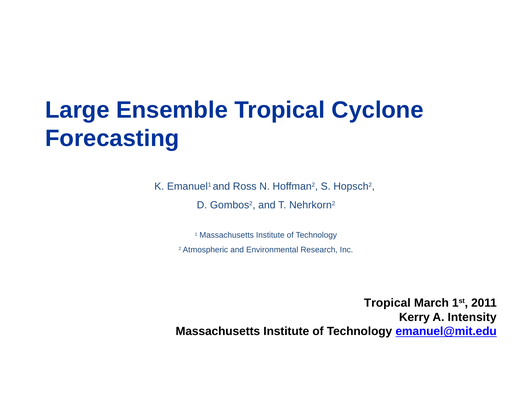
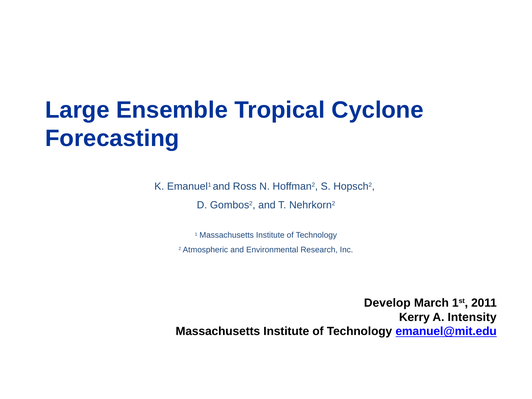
Tropical at (387, 303): Tropical -> Develop
